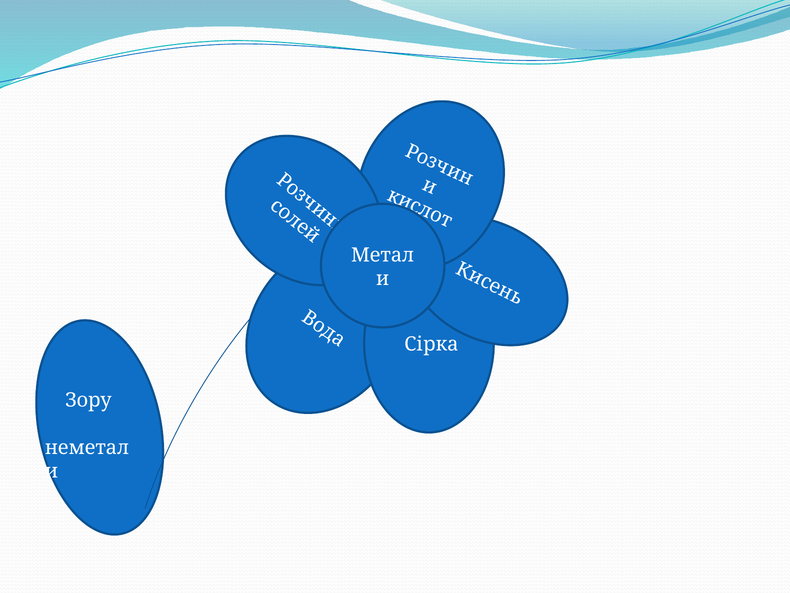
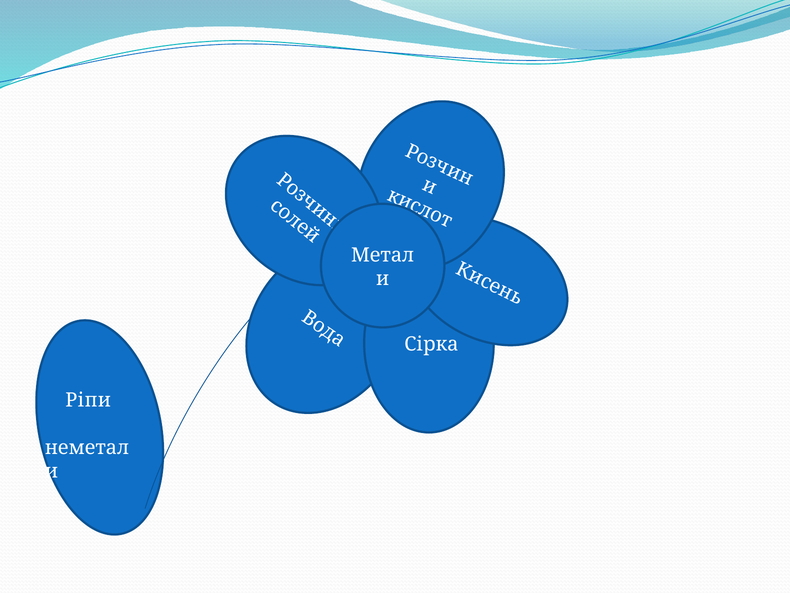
Зору: Зору -> Ріпи
